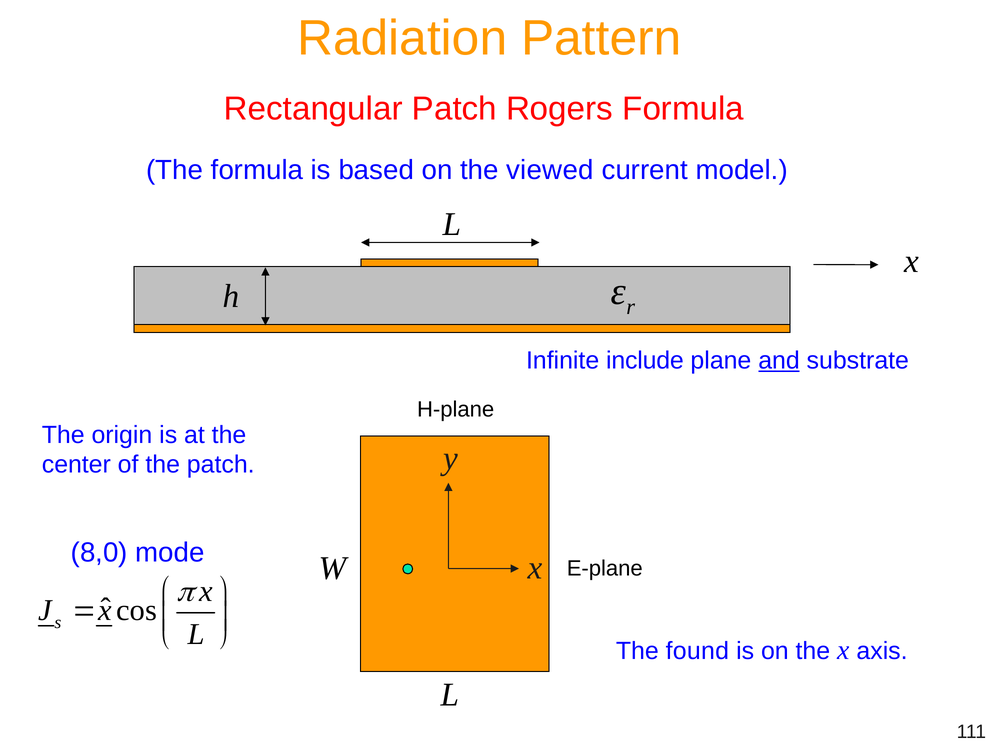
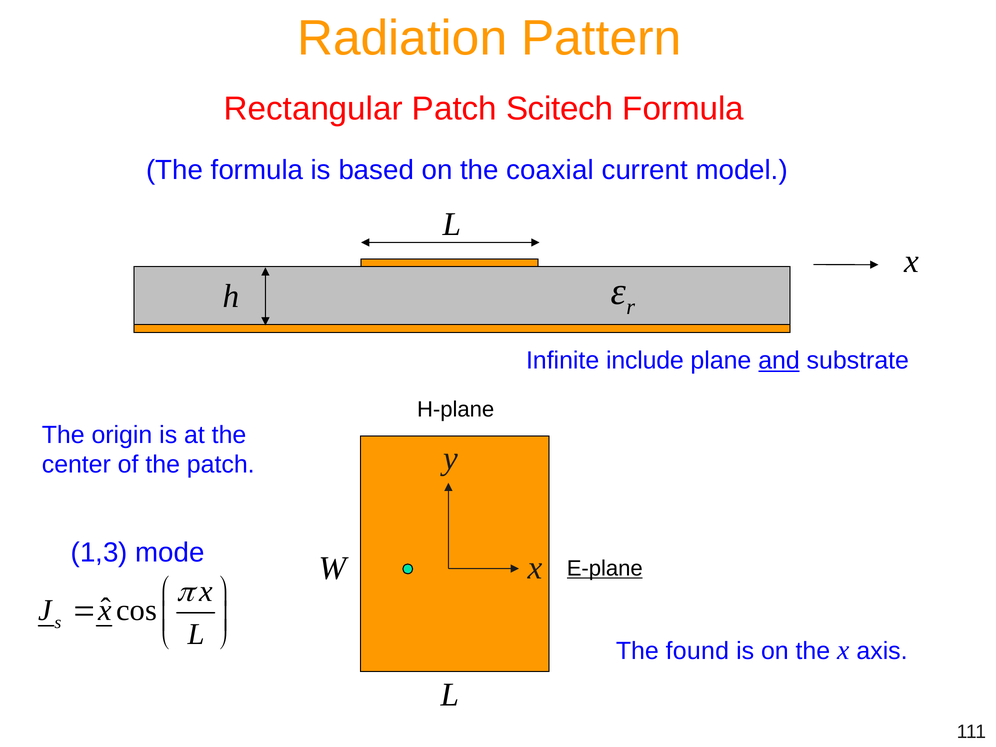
Rogers: Rogers -> Scitech
viewed: viewed -> coaxial
8,0: 8,0 -> 1,3
E-plane underline: none -> present
